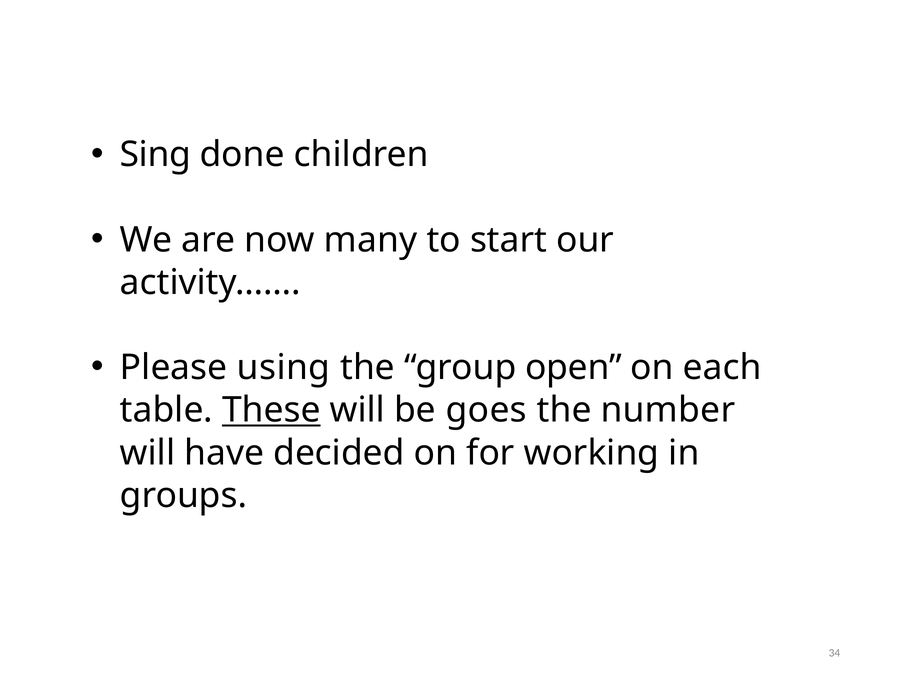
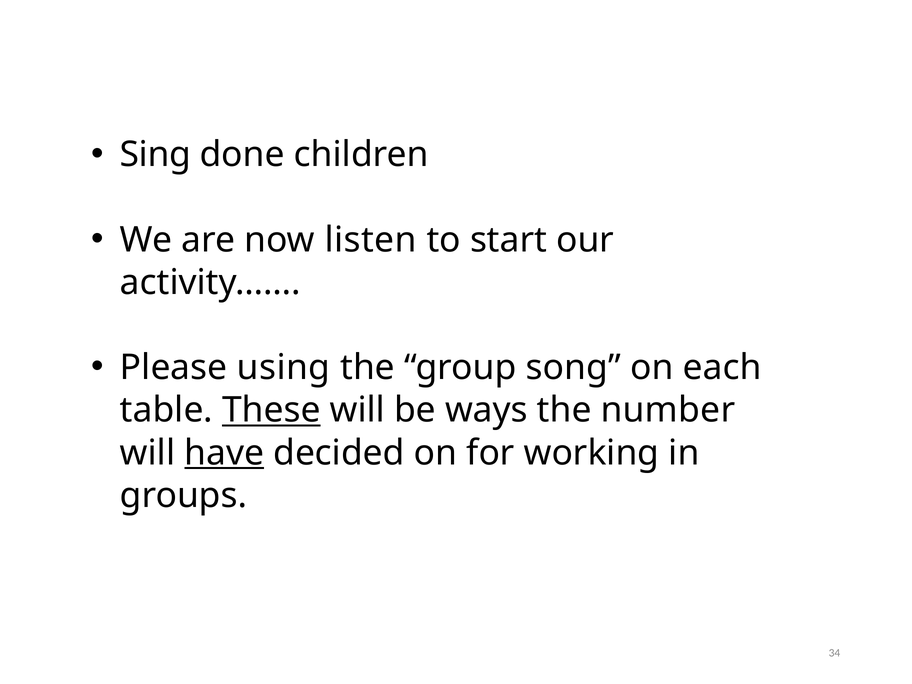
many: many -> listen
open: open -> song
goes: goes -> ways
have underline: none -> present
